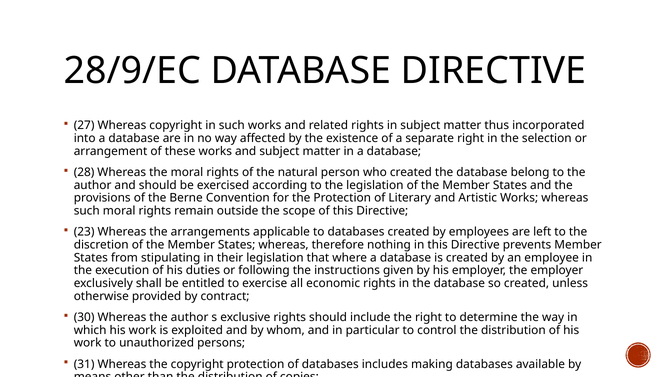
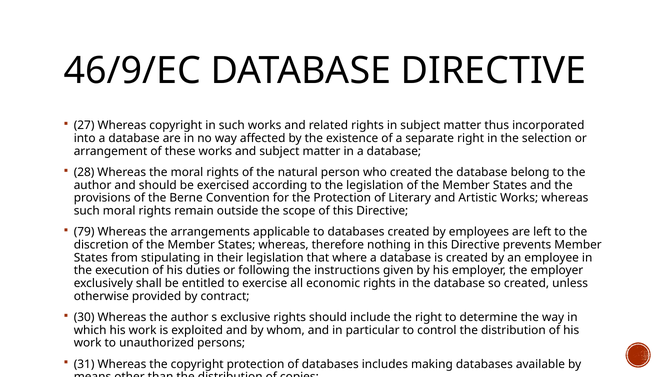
28/9/EC: 28/9/EC -> 46/9/EC
23: 23 -> 79
